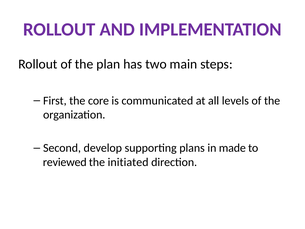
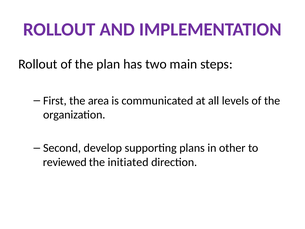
core: core -> area
made: made -> other
